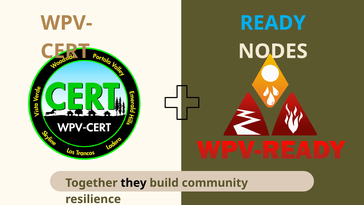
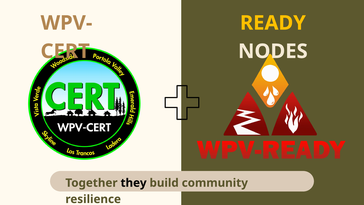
READY colour: light blue -> yellow
